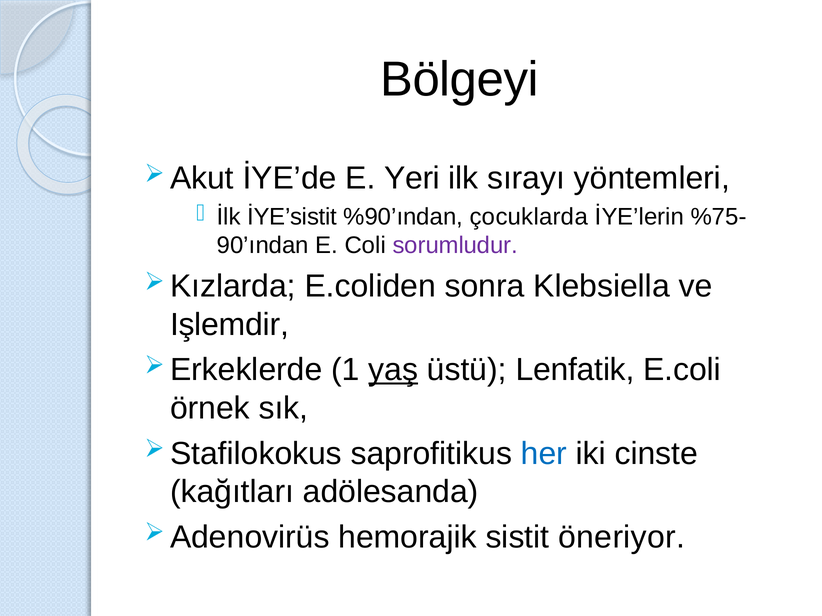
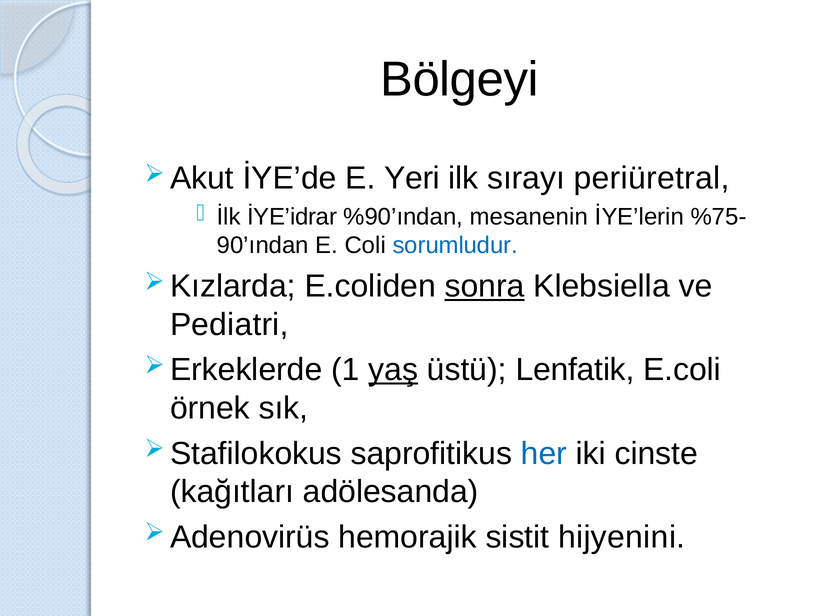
yöntemleri: yöntemleri -> periüretral
İYE’sistit: İYE’sistit -> İYE’idrar
çocuklarda: çocuklarda -> mesanenin
sorumludur colour: purple -> blue
sonra underline: none -> present
Işlemdir: Işlemdir -> Pediatri
öneriyor: öneriyor -> hijyenini
